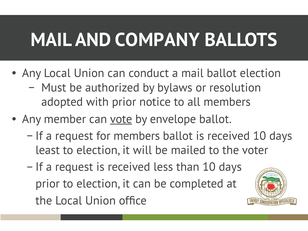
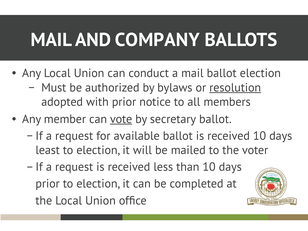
resolution underline: none -> present
envelope: envelope -> secretary
for members: members -> available
